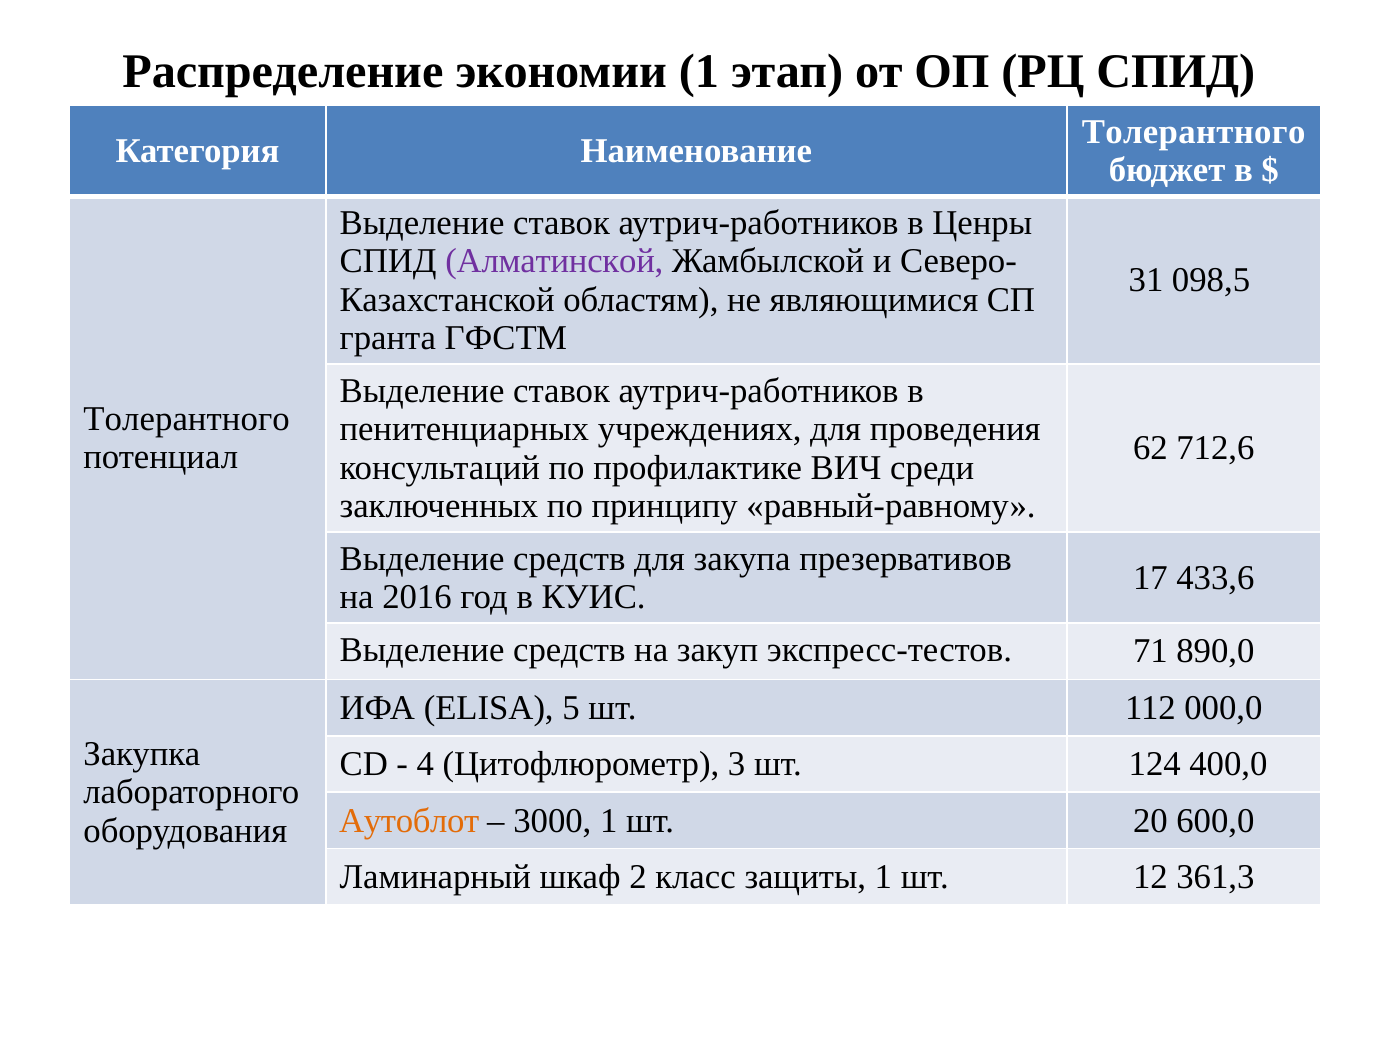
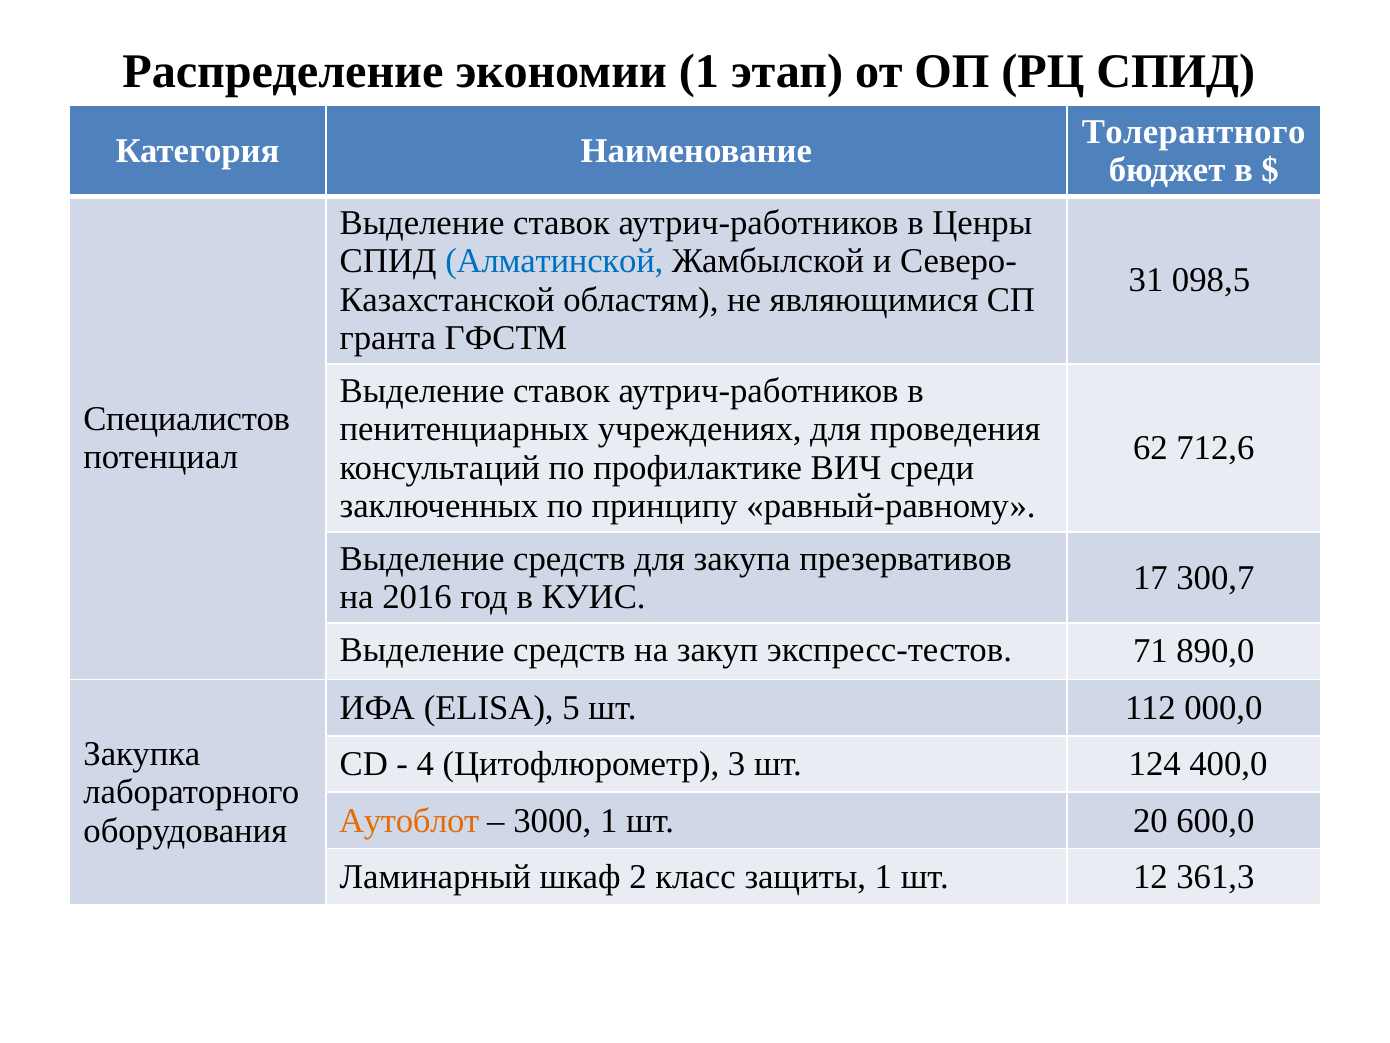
Алматинской colour: purple -> blue
Толерантного at (187, 419): Толерантного -> Специалистов
433,6: 433,6 -> 300,7
